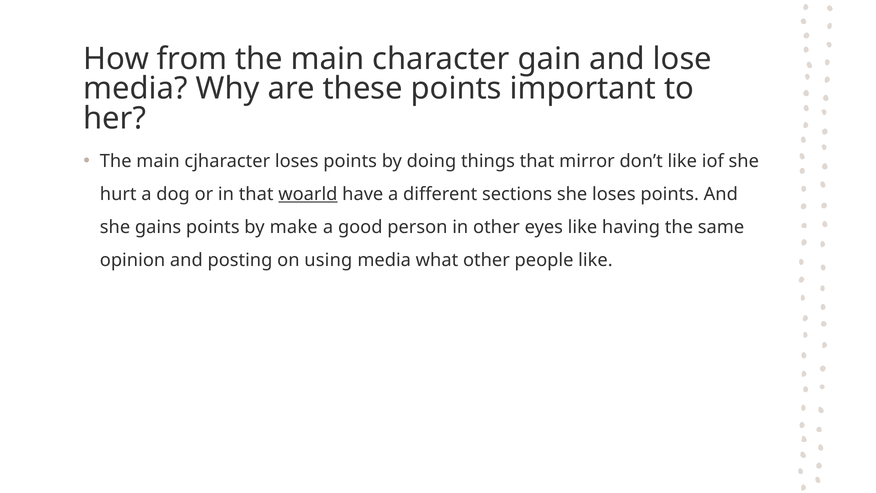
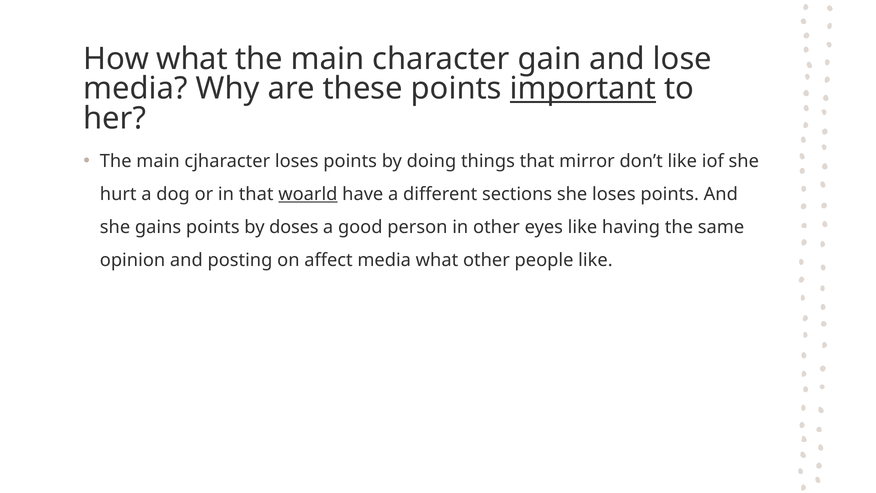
How from: from -> what
important underline: none -> present
make: make -> doses
using: using -> affect
